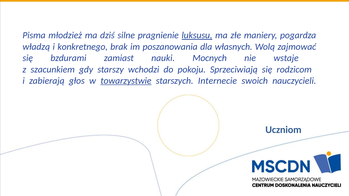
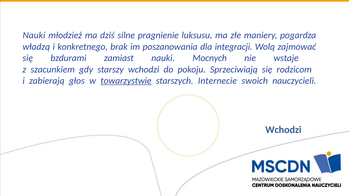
Pisma at (34, 35): Pisma -> Nauki
luksusu underline: present -> none
własnych: własnych -> integracji
Uczniom at (283, 130): Uczniom -> Wchodzi
